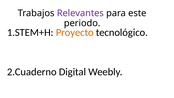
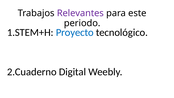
Proyecto colour: orange -> blue
